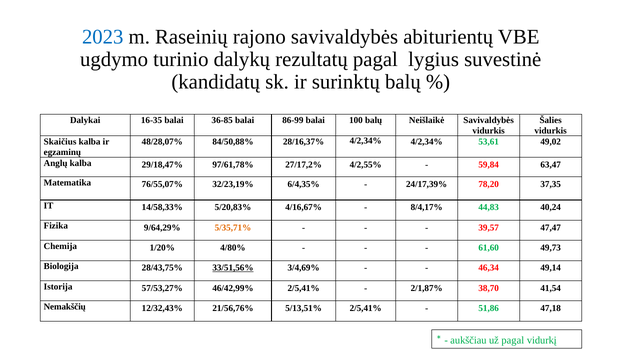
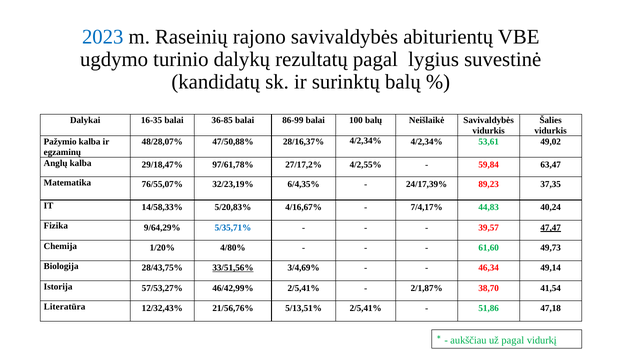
Skaičius: Skaičius -> Pažymio
84/50,88%: 84/50,88% -> 47/50,88%
78,20: 78,20 -> 89,23
8/4,17%: 8/4,17% -> 7/4,17%
5/35,71% colour: orange -> blue
47,47 underline: none -> present
Nemakščių: Nemakščių -> Literatūra
